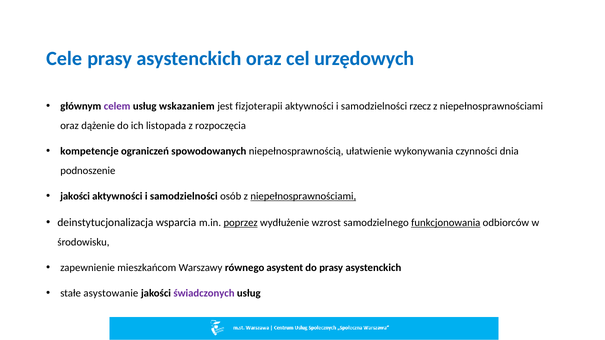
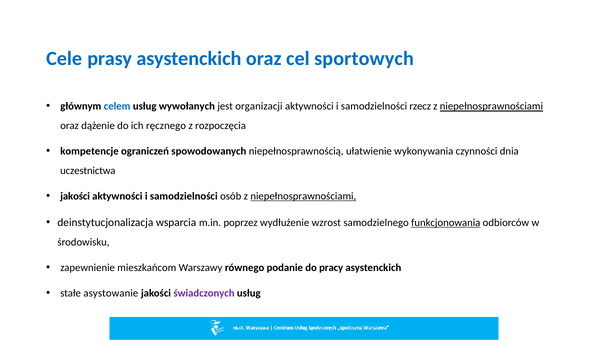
urzędowych: urzędowych -> sportowych
celem colour: purple -> blue
wskazaniem: wskazaniem -> wywołanych
fizjoterapii: fizjoterapii -> organizacji
niepełnosprawnościami at (491, 106) underline: none -> present
listopada: listopada -> ręcznego
podnoszenie: podnoszenie -> uczestnictwa
poprzez underline: present -> none
asystent: asystent -> podanie
do prasy: prasy -> pracy
